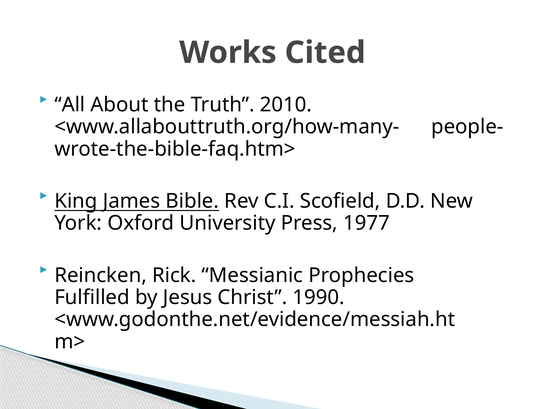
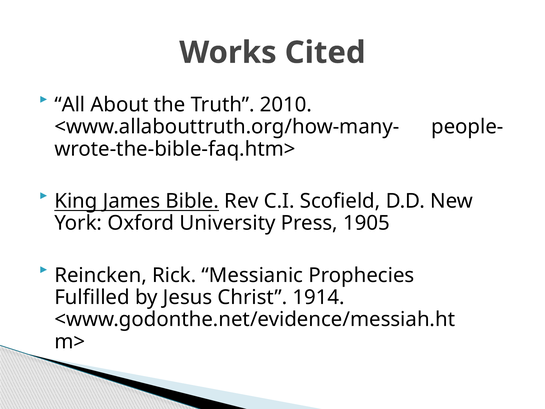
1977: 1977 -> 1905
1990: 1990 -> 1914
